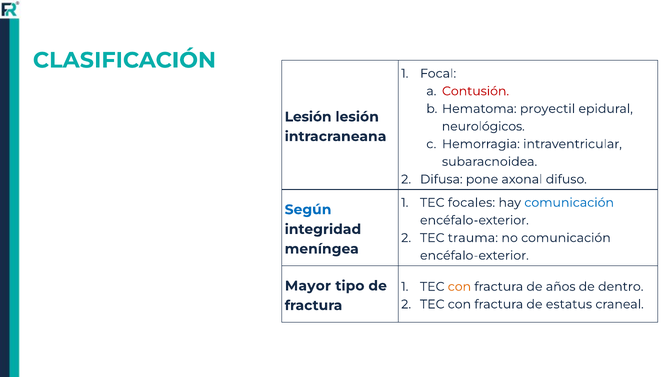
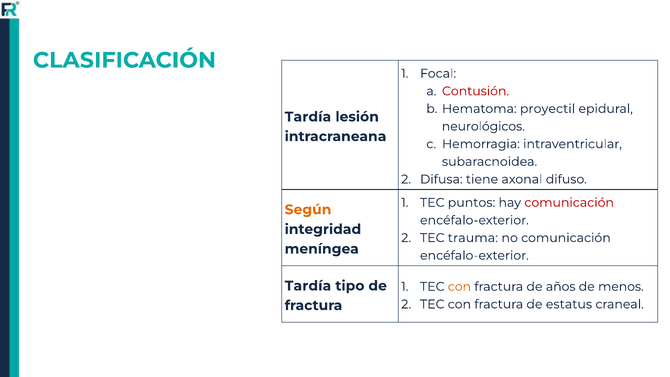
Lesión at (308, 117): Lesión -> Tardía
pone: pone -> tiene
focales: focales -> puntos
comunicación at (569, 203) colour: blue -> red
Según colour: blue -> orange
Mayor at (308, 286): Mayor -> Tardía
dentro: dentro -> menos
